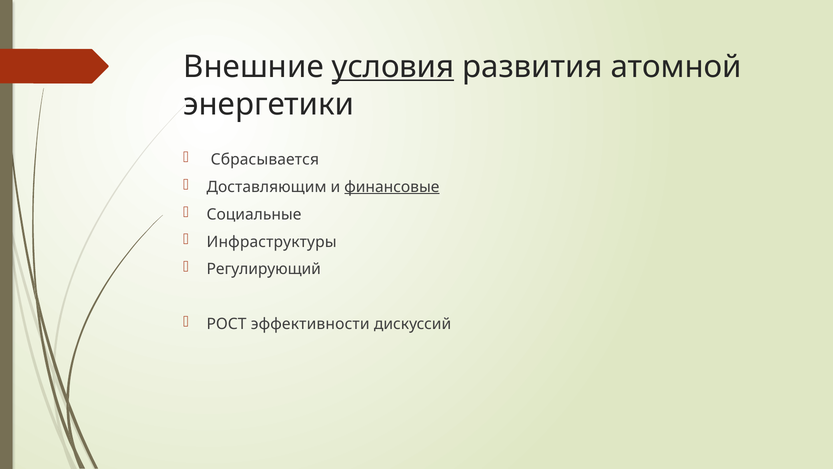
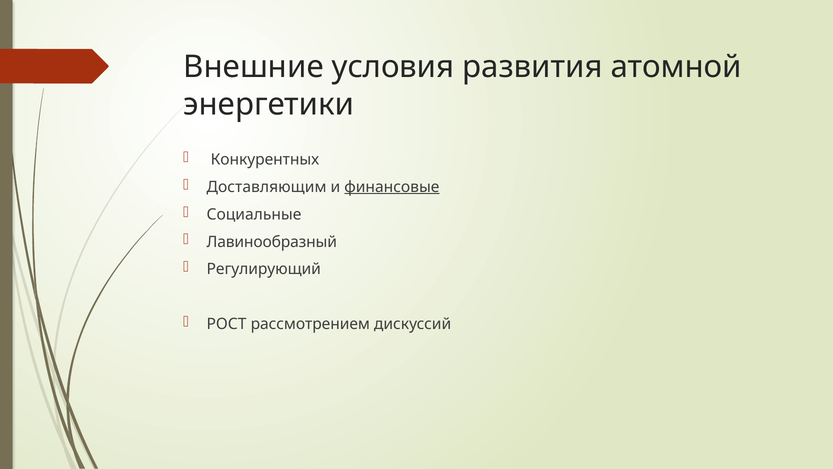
условия underline: present -> none
Сбрасывается: Сбрасывается -> Конкурентных
Инфраструктуры: Инфраструктуры -> Лавинообразный
эффективности: эффективности -> рассмотрением
